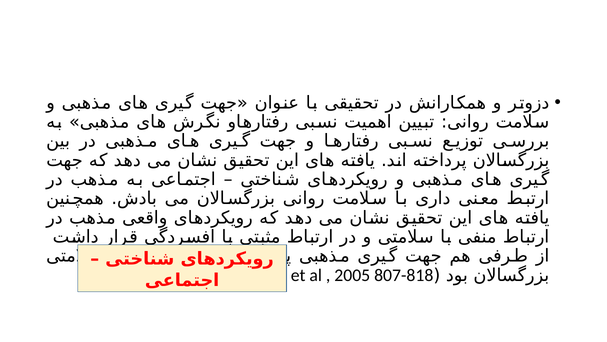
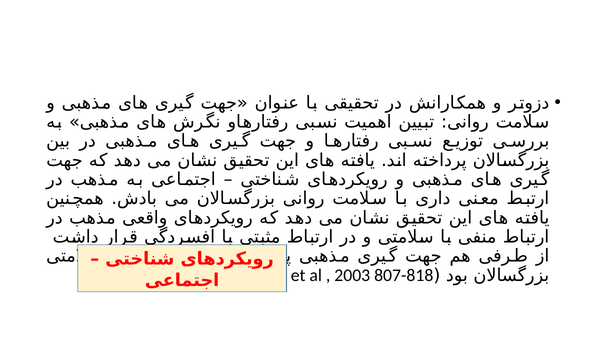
2005: 2005 -> 2003
